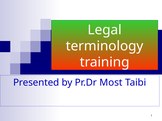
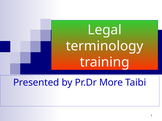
Most: Most -> More
